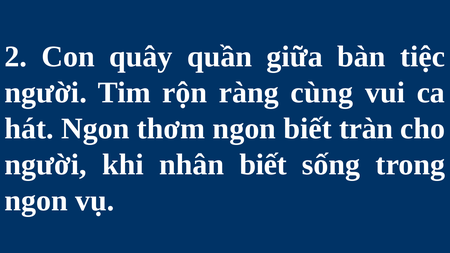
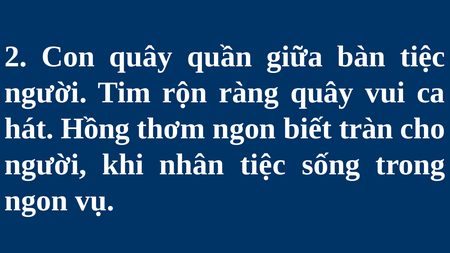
ràng cùng: cùng -> quây
hát Ngon: Ngon -> Hồng
nhân biết: biết -> tiệc
